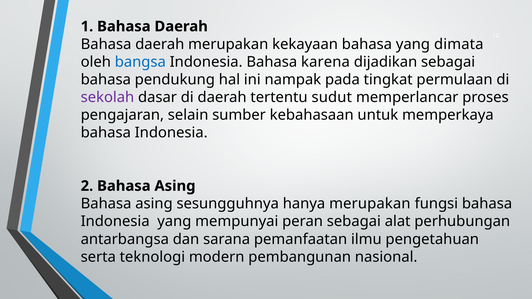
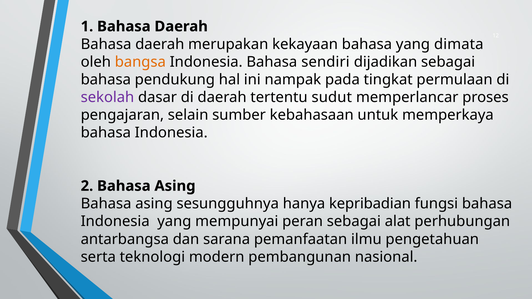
bangsa colour: blue -> orange
karena: karena -> sendiri
hanya merupakan: merupakan -> kepribadian
